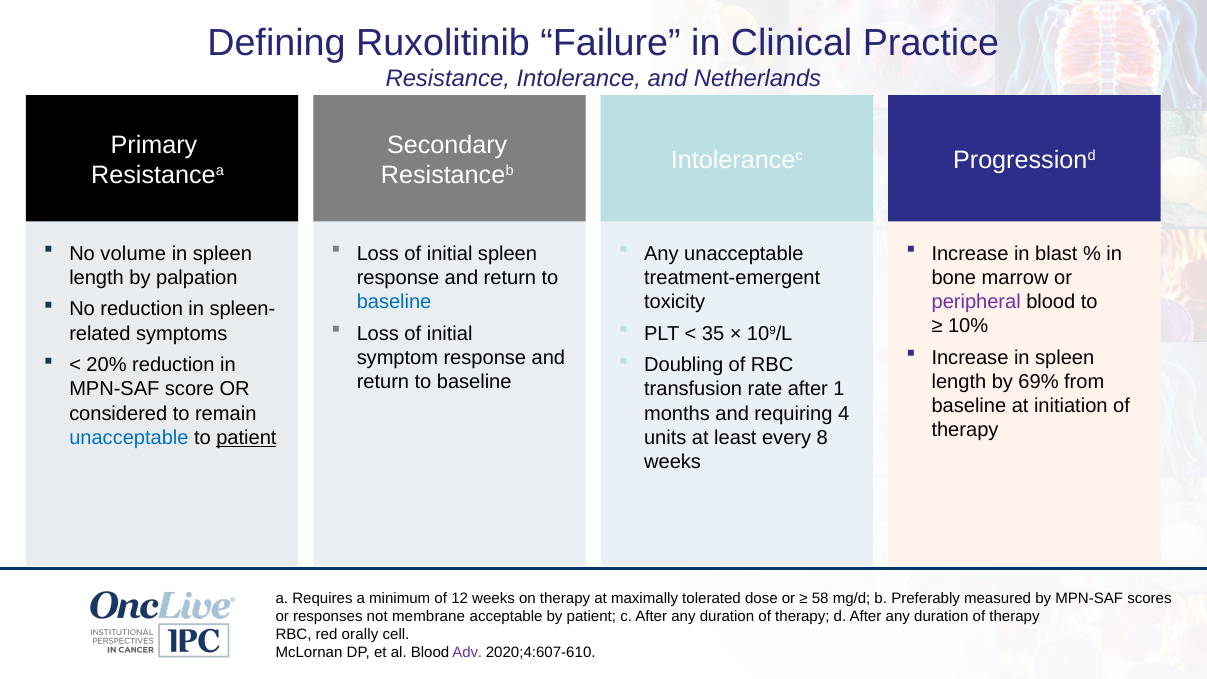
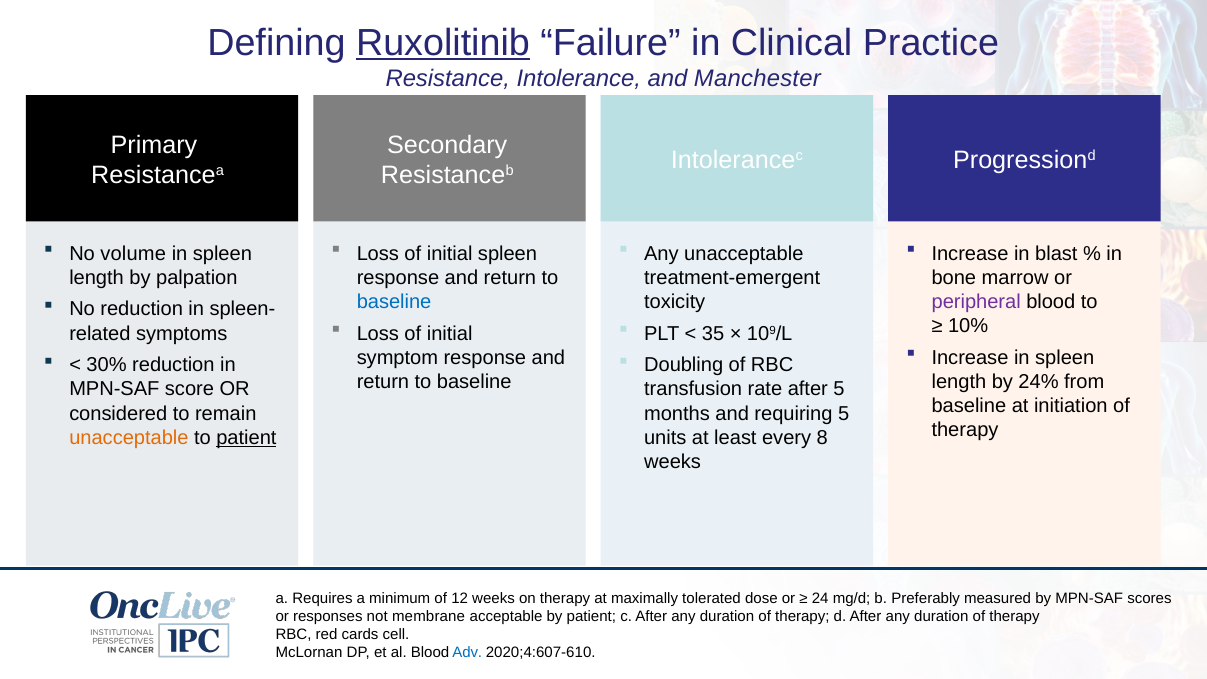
Ruxolitinib underline: none -> present
Netherlands: Netherlands -> Manchester
20%: 20% -> 30%
69%: 69% -> 24%
after 1: 1 -> 5
requiring 4: 4 -> 5
unacceptable at (129, 437) colour: blue -> orange
58: 58 -> 24
orally: orally -> cards
Adv colour: purple -> blue
